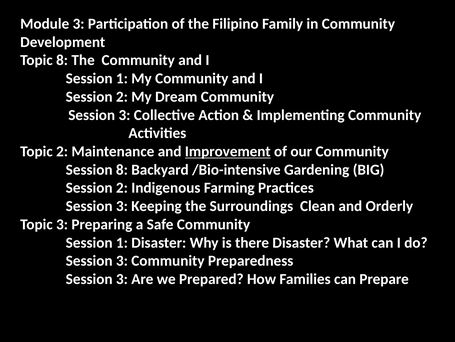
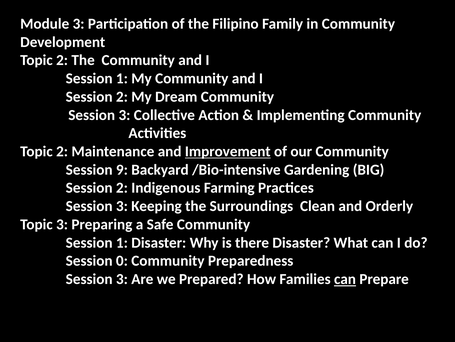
8 at (62, 60): 8 -> 2
Session 8: 8 -> 9
3 at (122, 260): 3 -> 0
can at (345, 279) underline: none -> present
